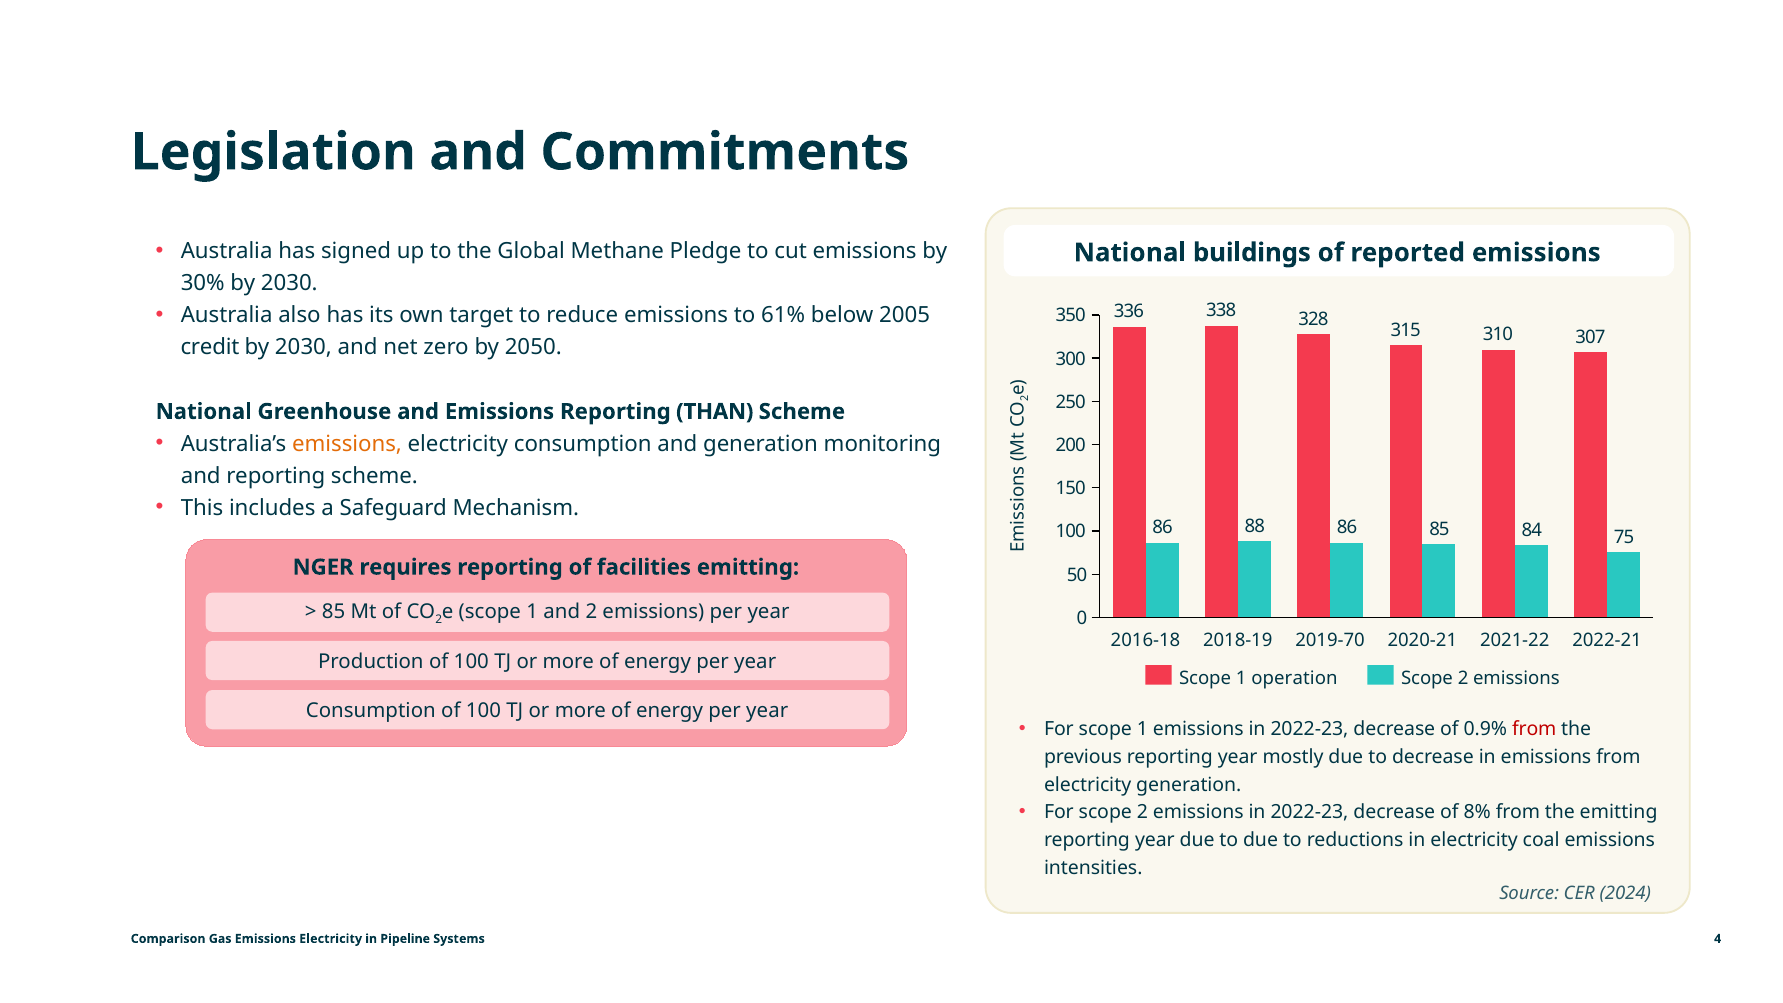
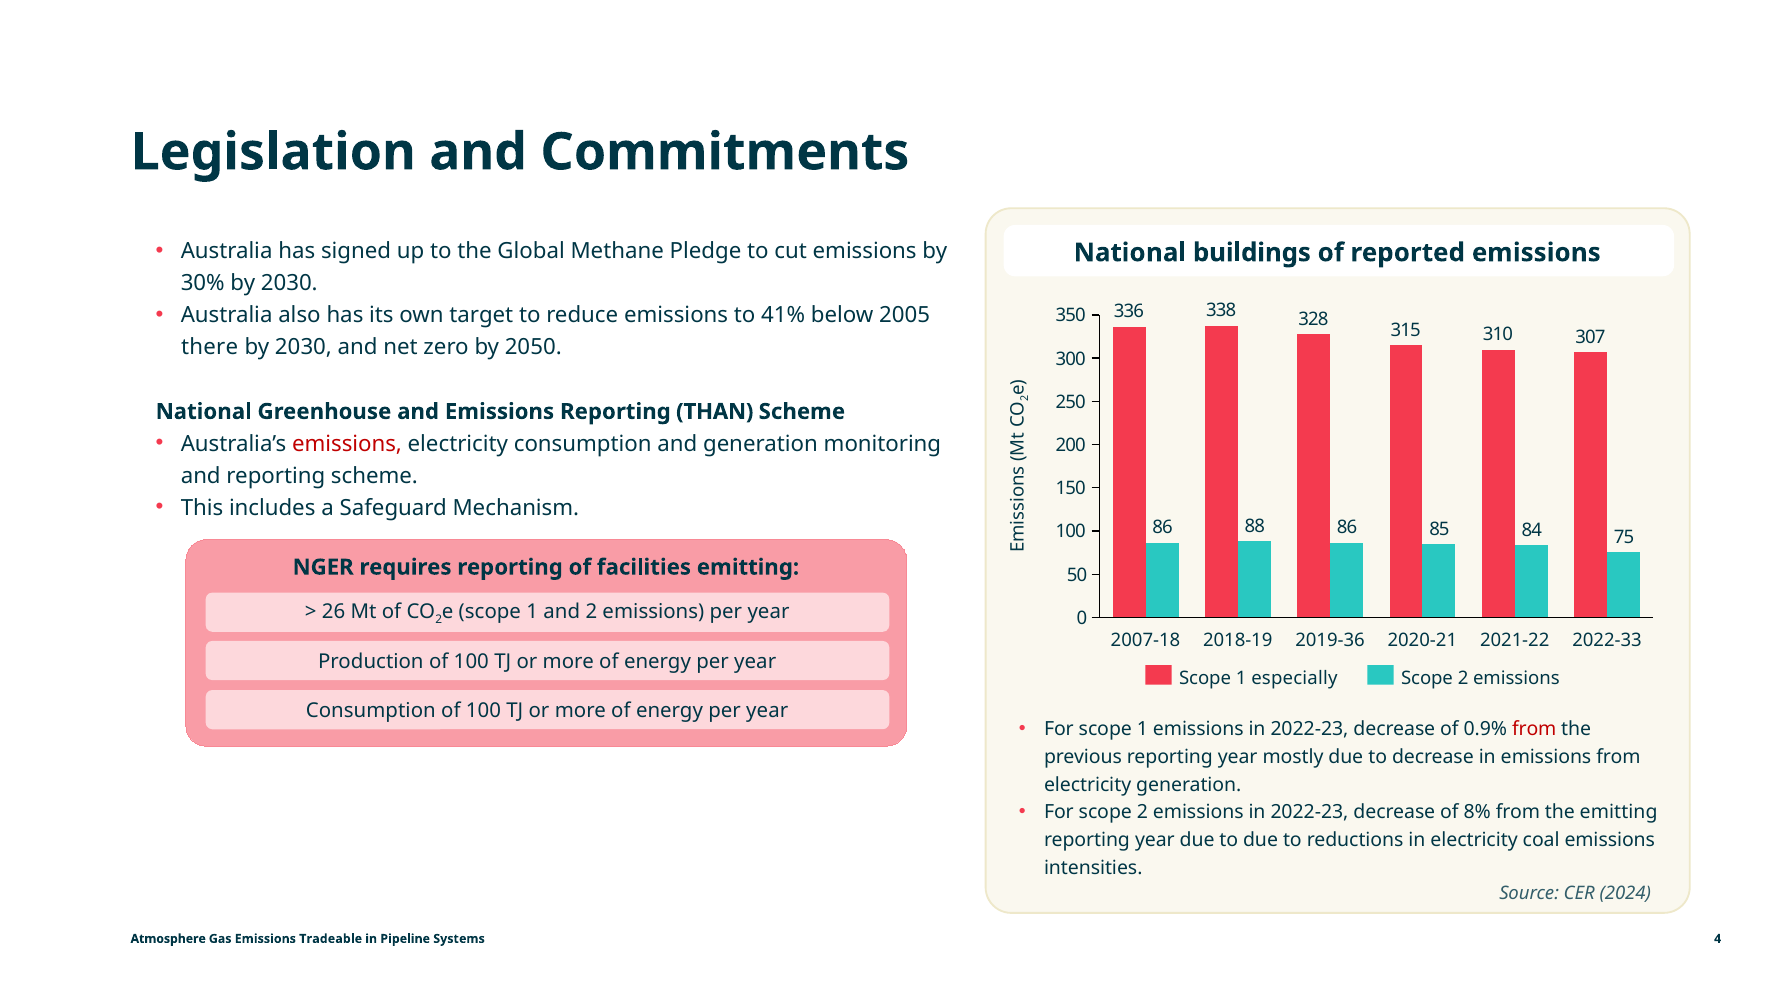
61%: 61% -> 41%
credit: credit -> there
emissions at (347, 444) colour: orange -> red
85 at (334, 612): 85 -> 26
2016-18: 2016-18 -> 2007-18
2019-70: 2019-70 -> 2019-36
2022-21: 2022-21 -> 2022-33
operation: operation -> especially
Comparison: Comparison -> Atmosphere
Gas Emissions Electricity: Electricity -> Tradeable
